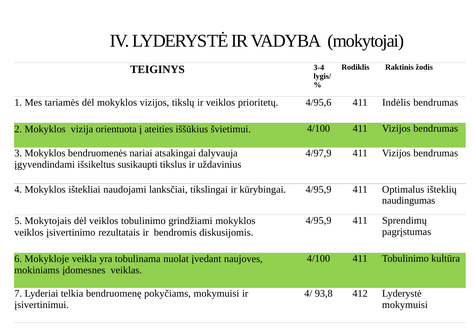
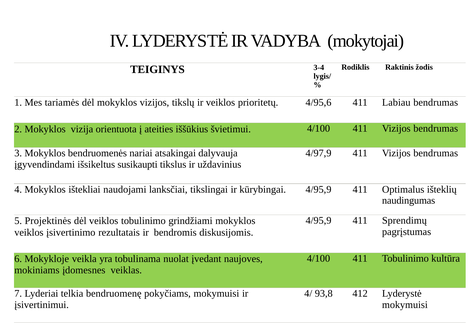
Indėlis: Indėlis -> Labiau
Mokytojais: Mokytojais -> Projektinės
